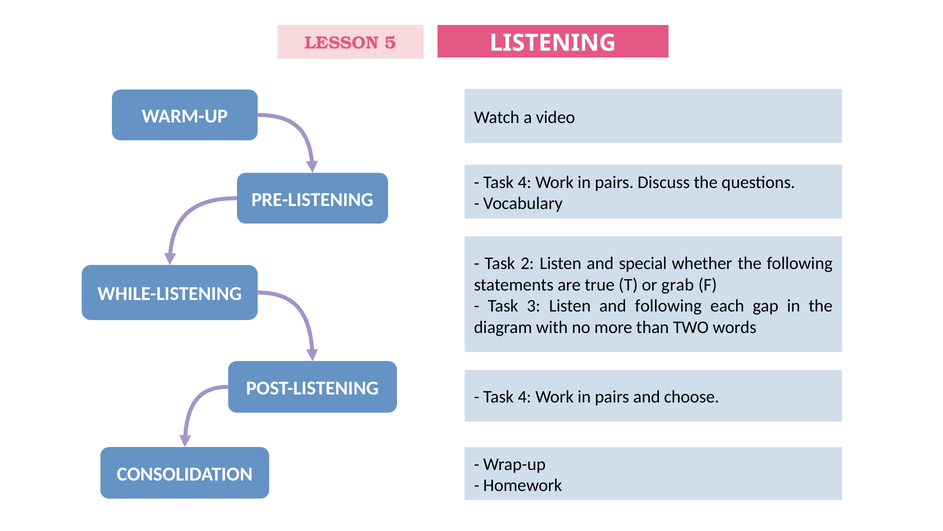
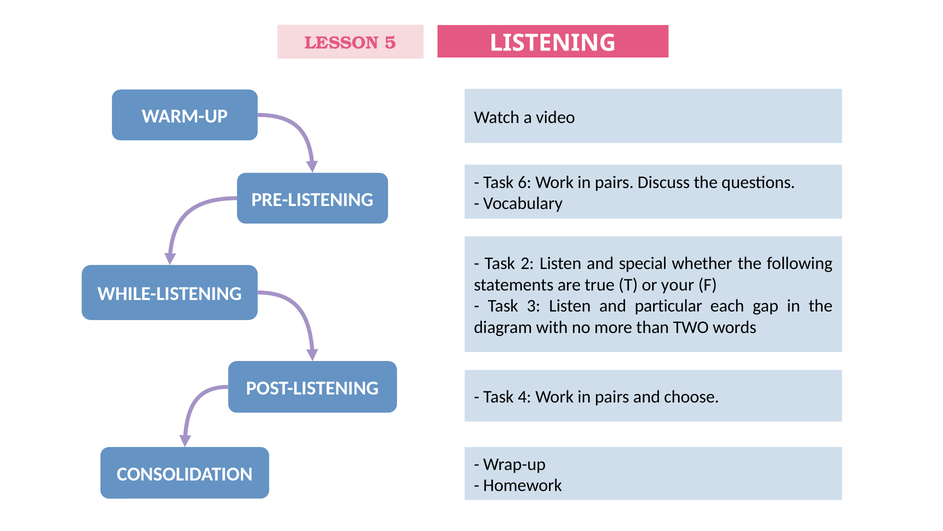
4 at (525, 182): 4 -> 6
grab: grab -> your
and following: following -> particular
